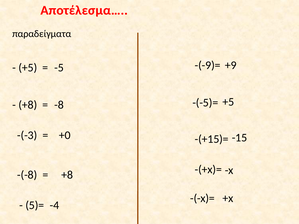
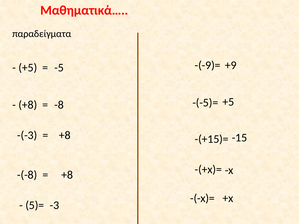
Αποτέλεσμα…: Αποτέλεσμα… -> Μαθηματικά…
+0 at (65, 135): +0 -> +8
-4: -4 -> -3
